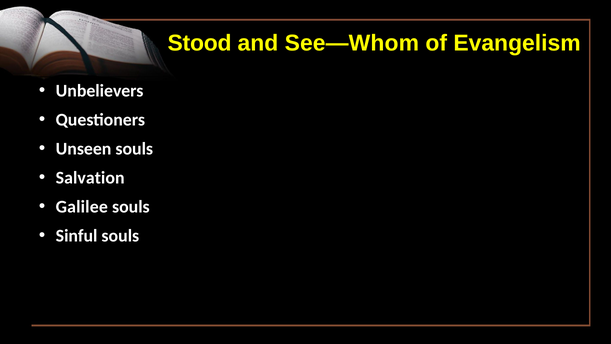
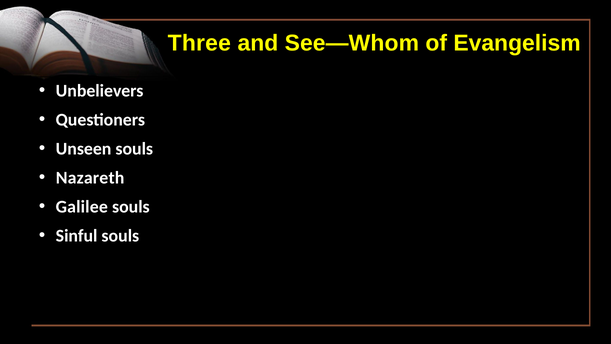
Stood: Stood -> Three
Salvation: Salvation -> Nazareth
